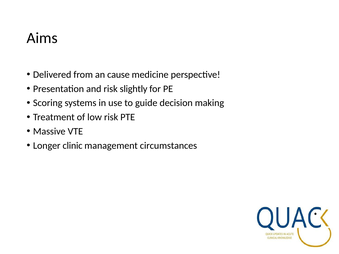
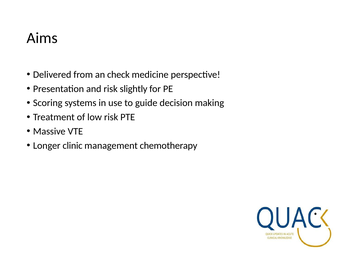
cause: cause -> check
circumstances: circumstances -> chemotherapy
